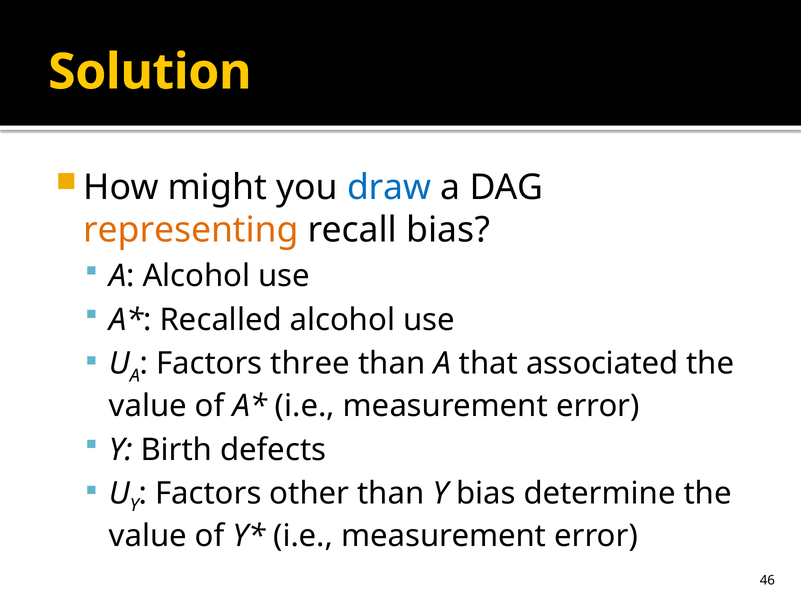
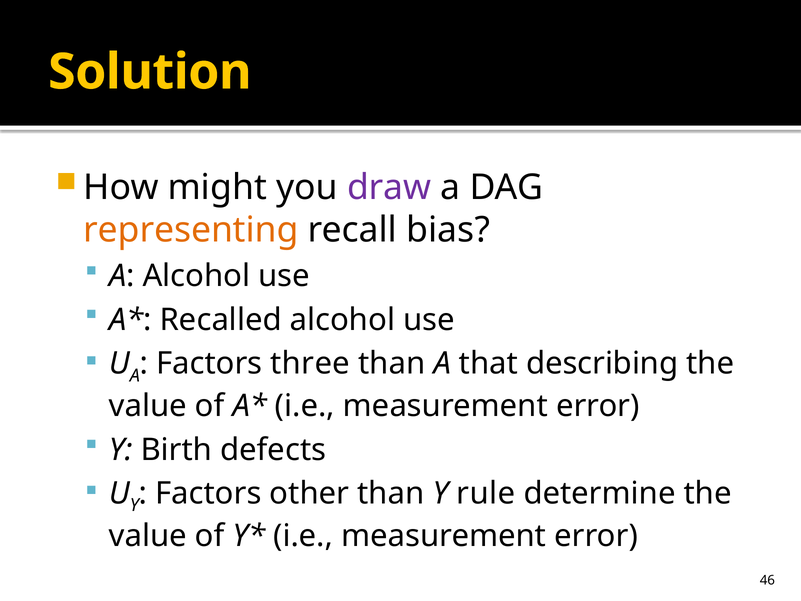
draw colour: blue -> purple
associated: associated -> describing
Y bias: bias -> rule
